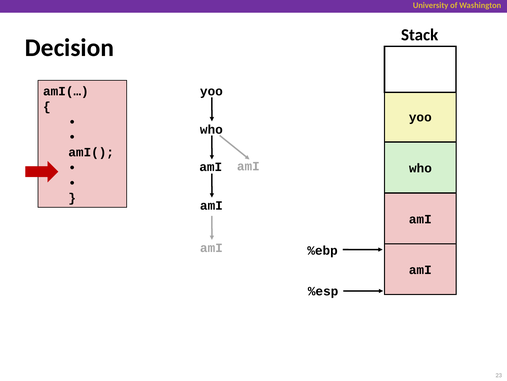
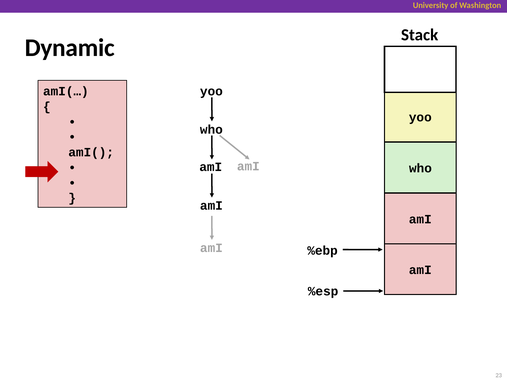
Decision: Decision -> Dynamic
